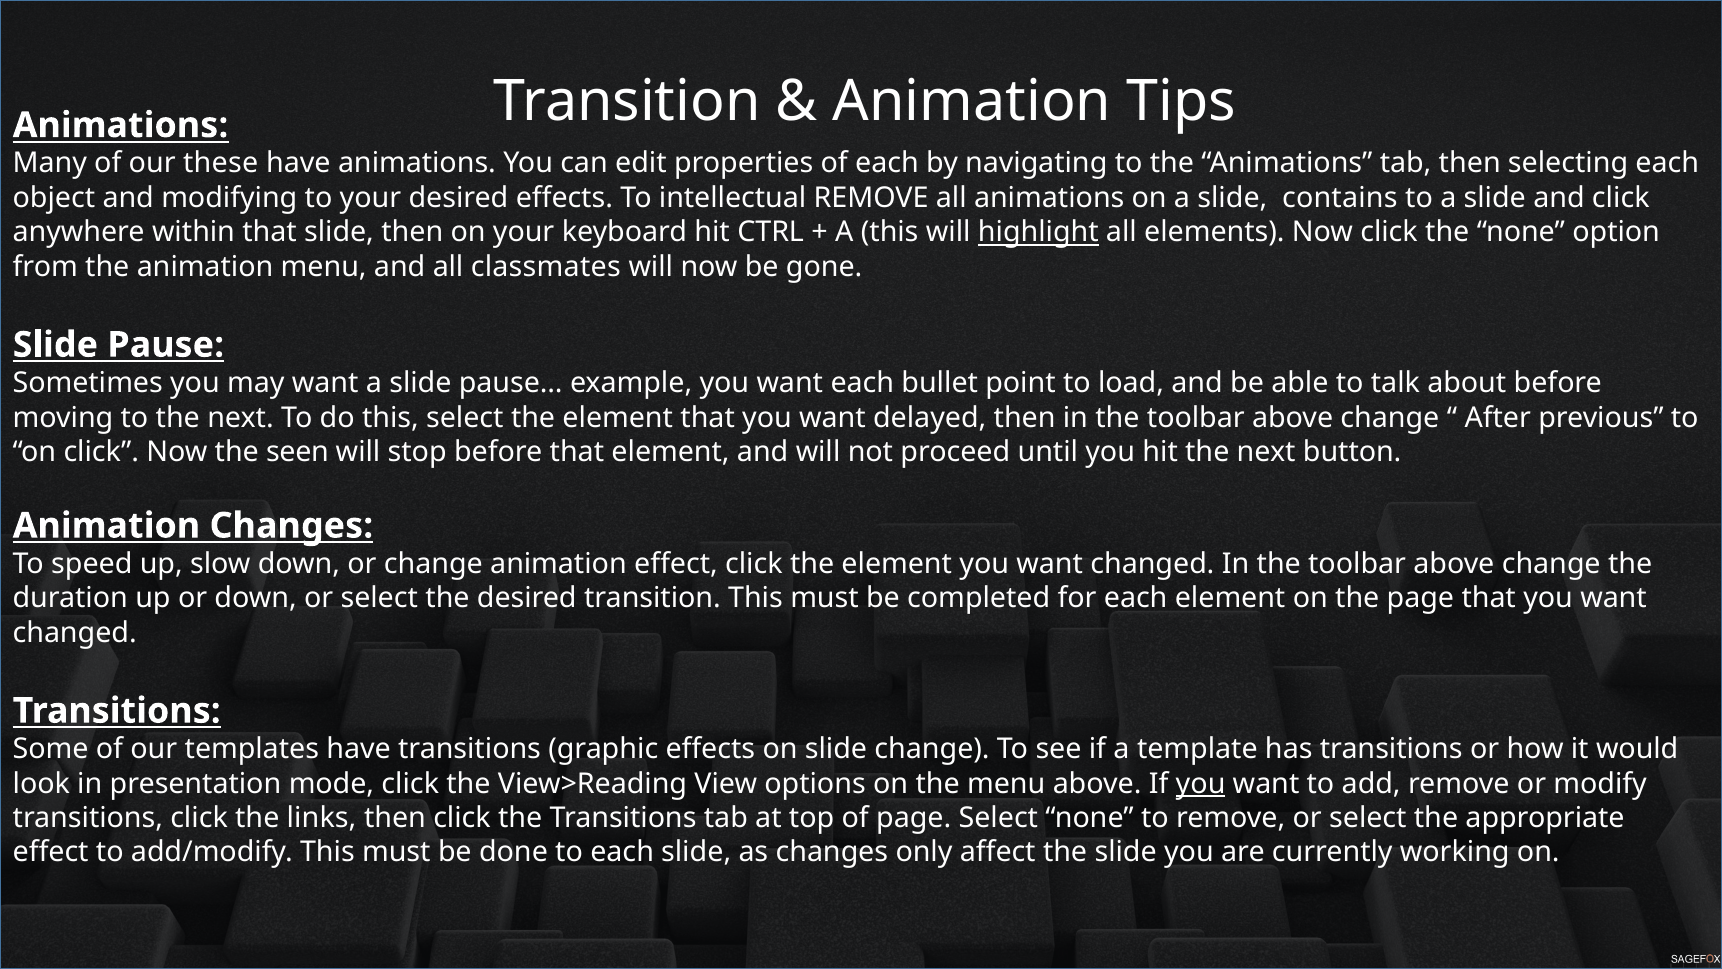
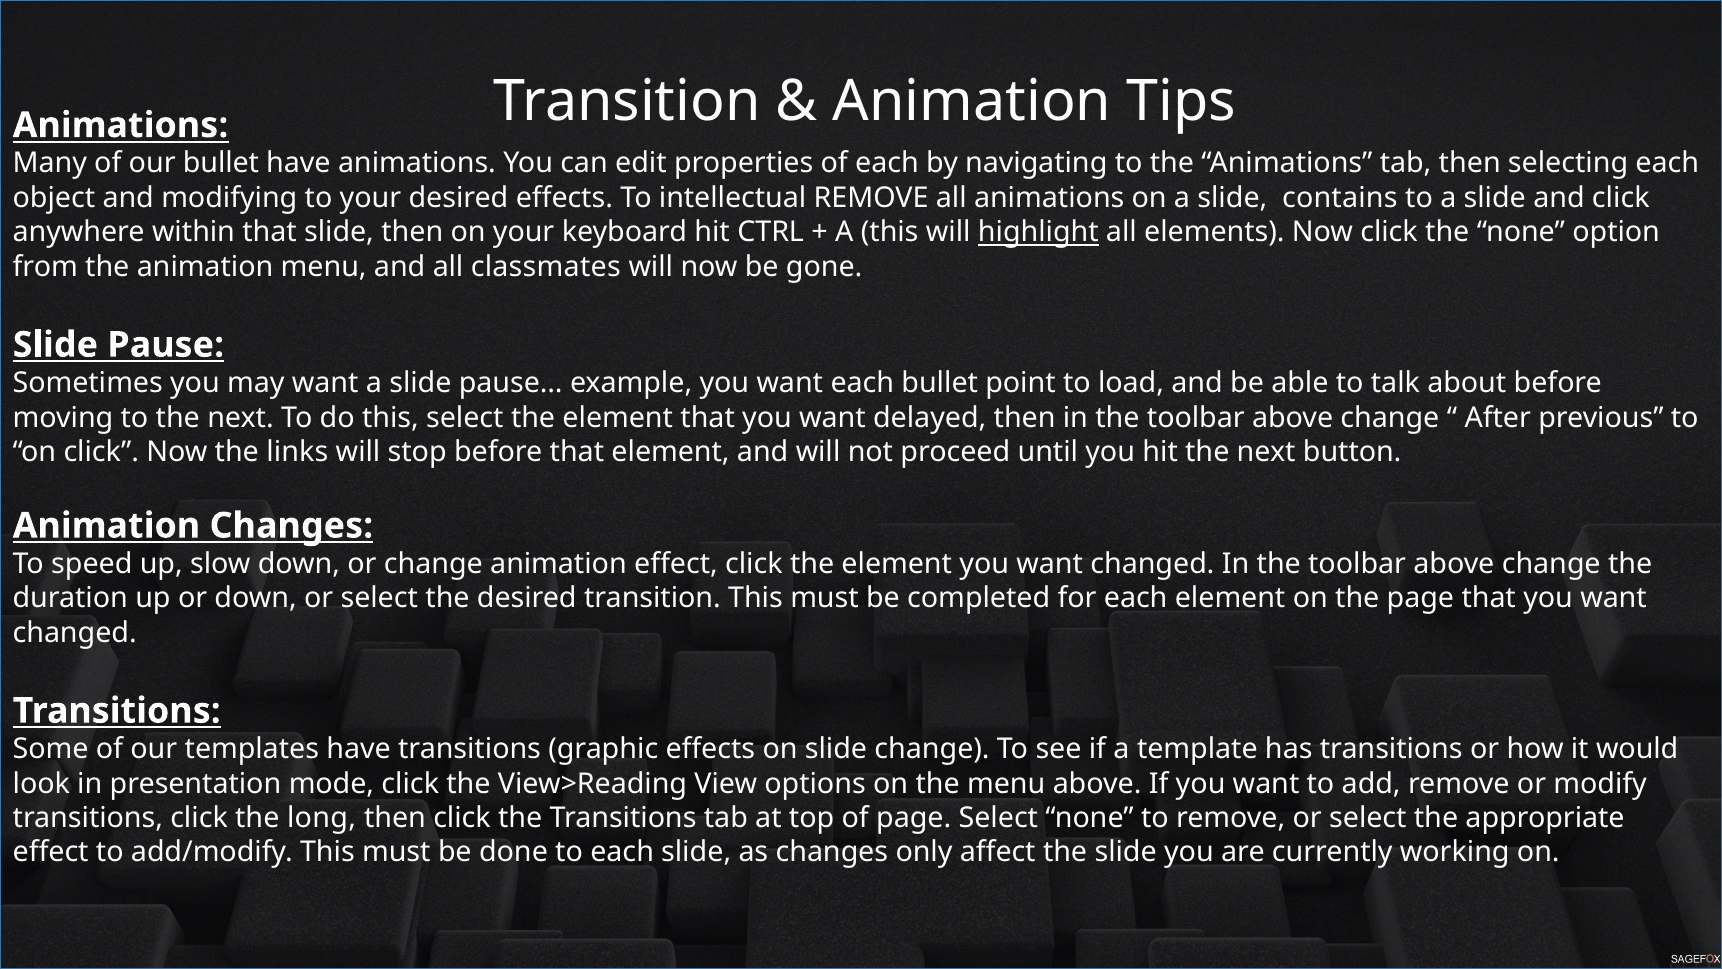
our these: these -> bullet
seen: seen -> links
you at (1201, 783) underline: present -> none
links: links -> long
